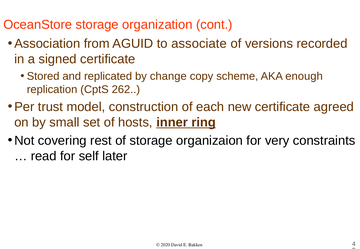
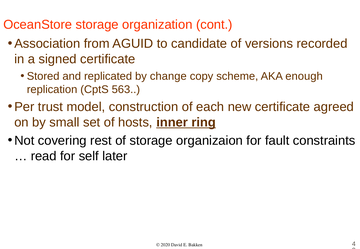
associate: associate -> candidate
262: 262 -> 563
very: very -> fault
